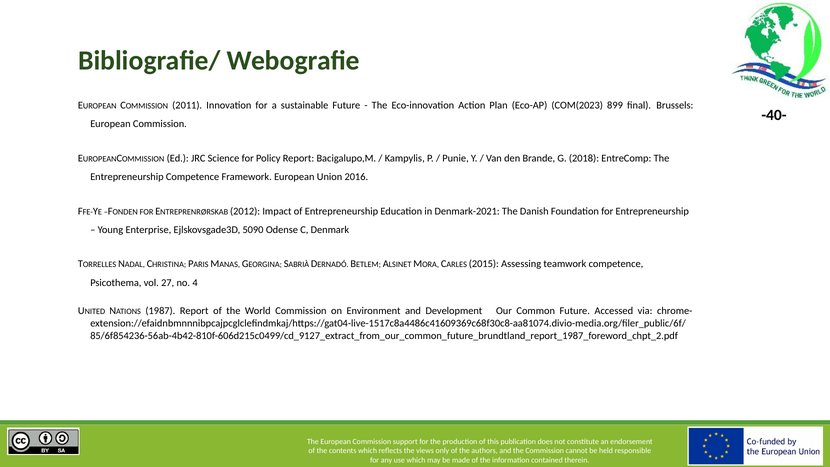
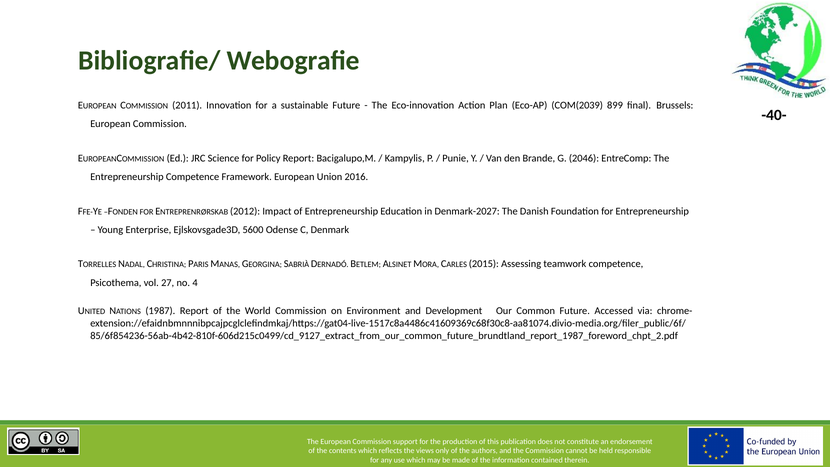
COM(2023: COM(2023 -> COM(2039
2018: 2018 -> 2046
Denmark-2021: Denmark-2021 -> Denmark-2027
5090: 5090 -> 5600
